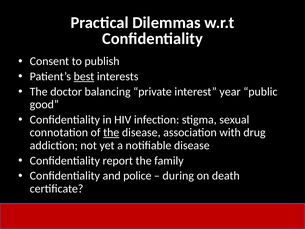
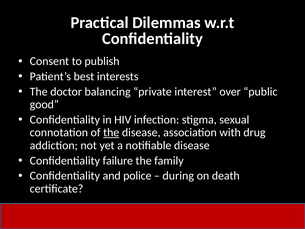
best underline: present -> none
year: year -> over
report: report -> failure
